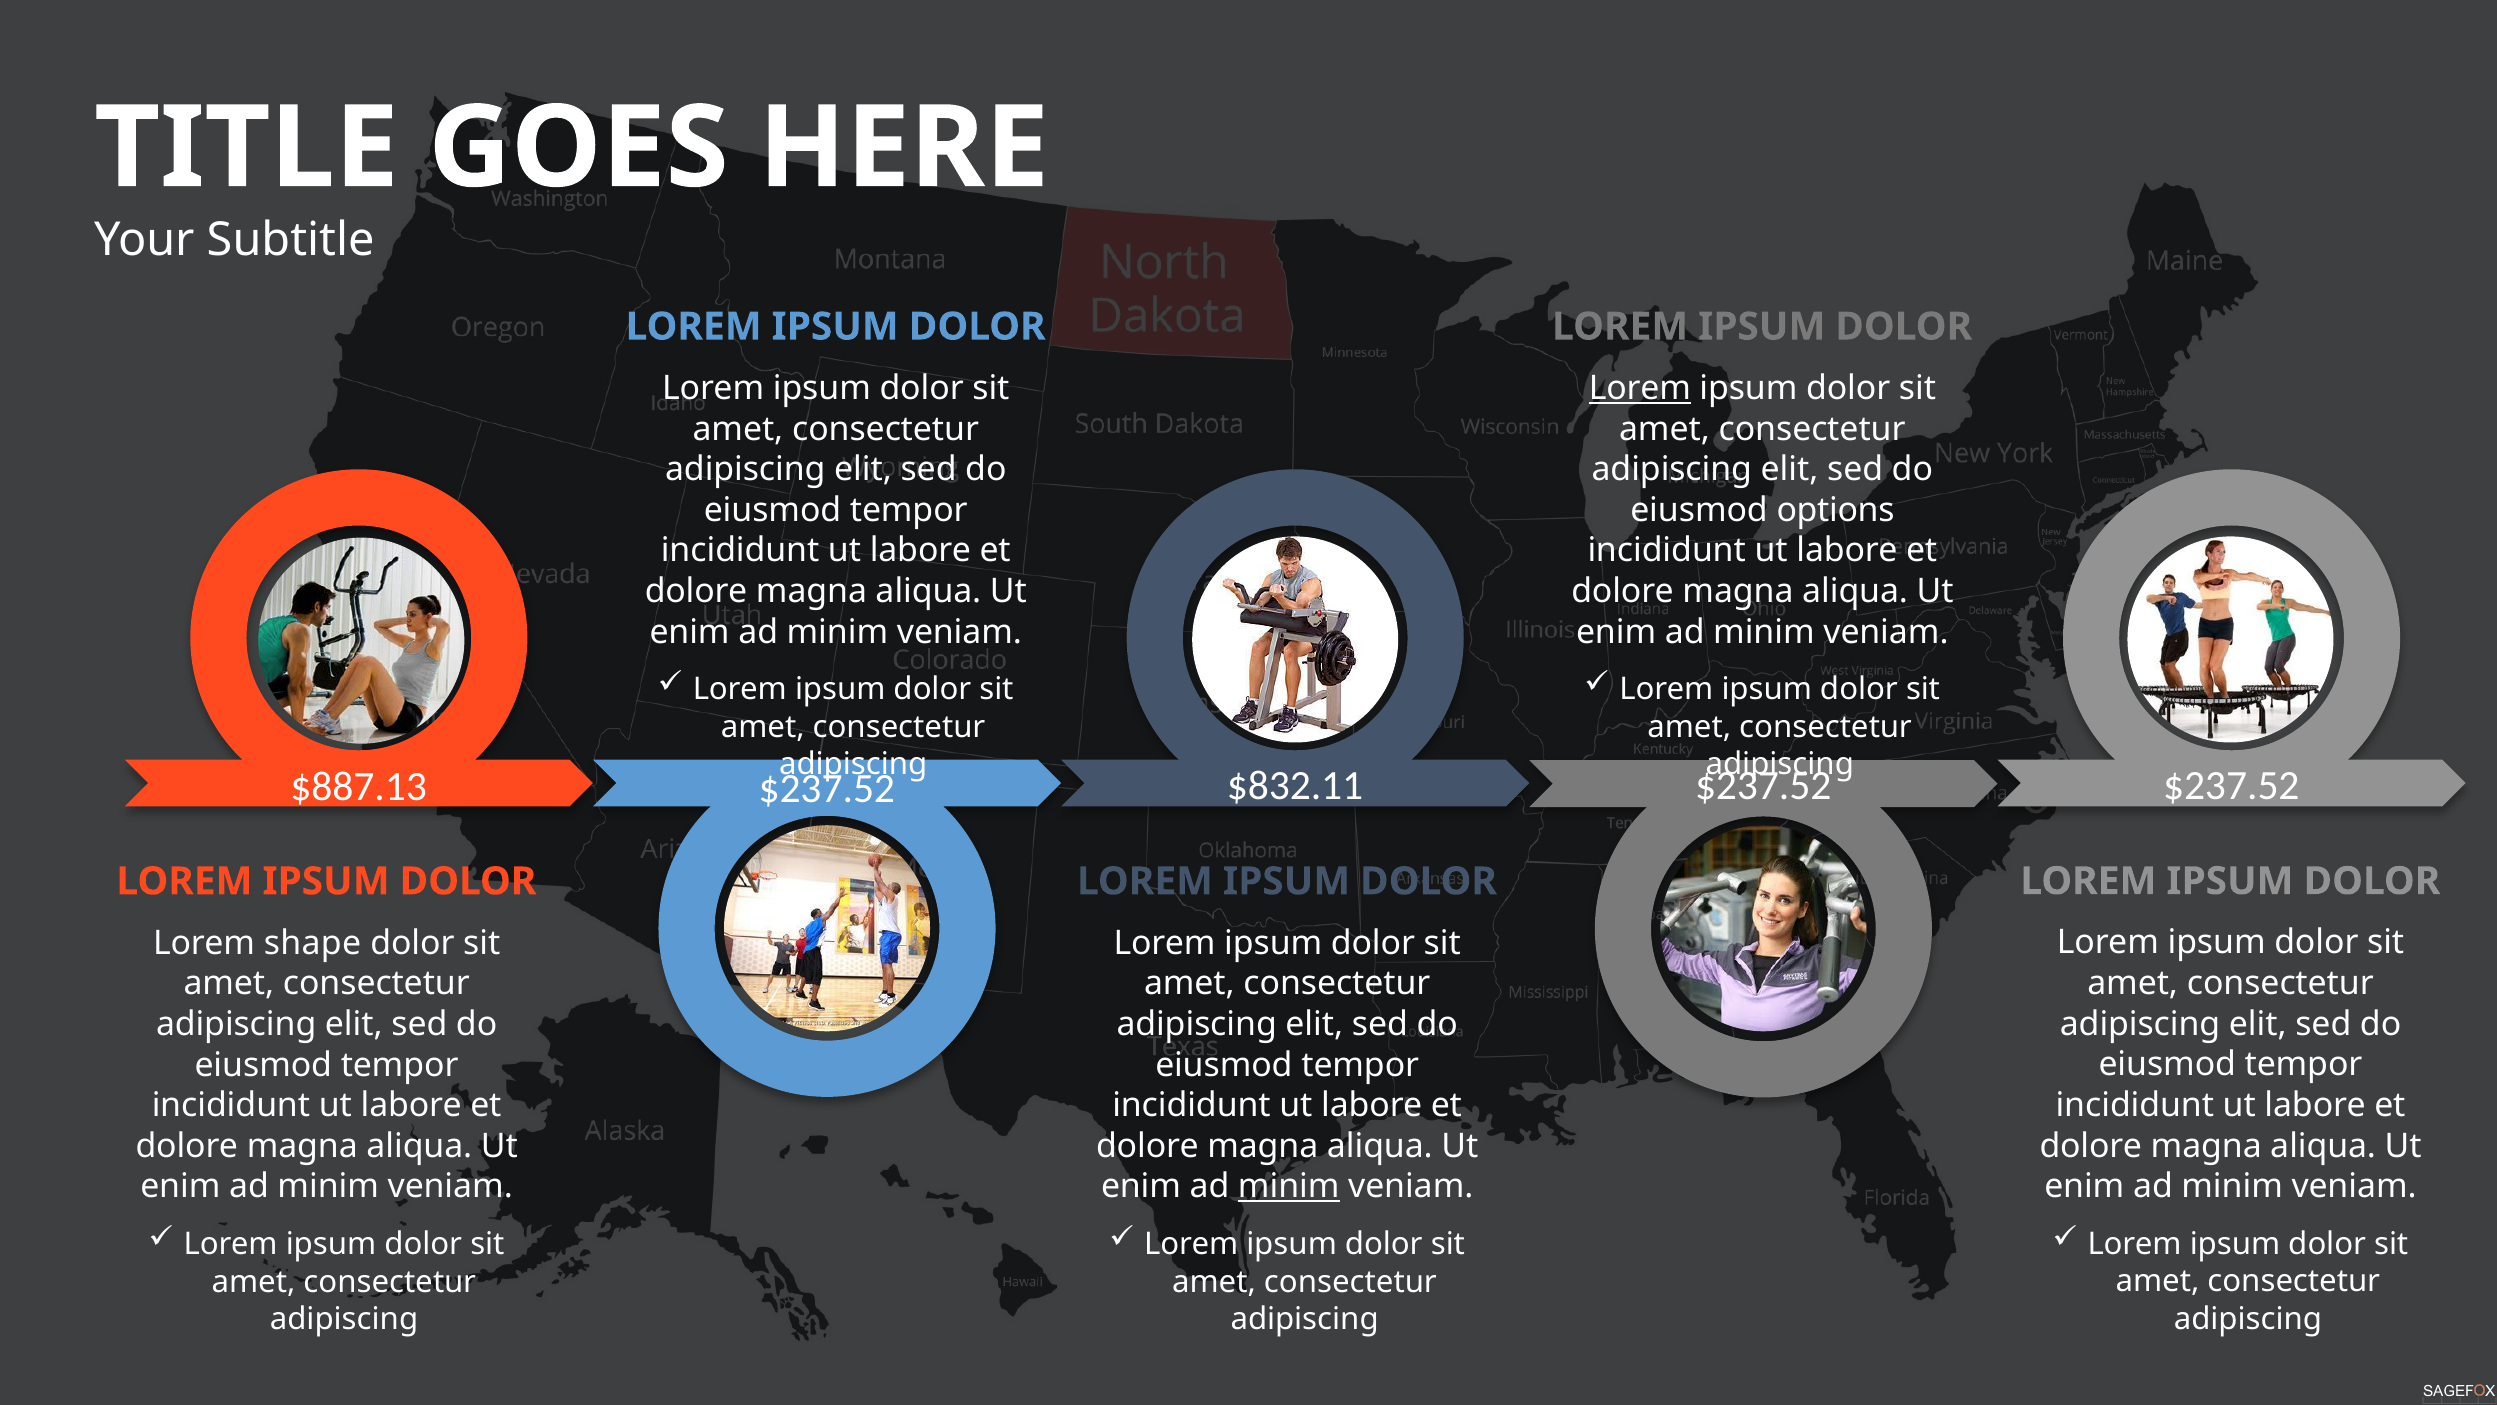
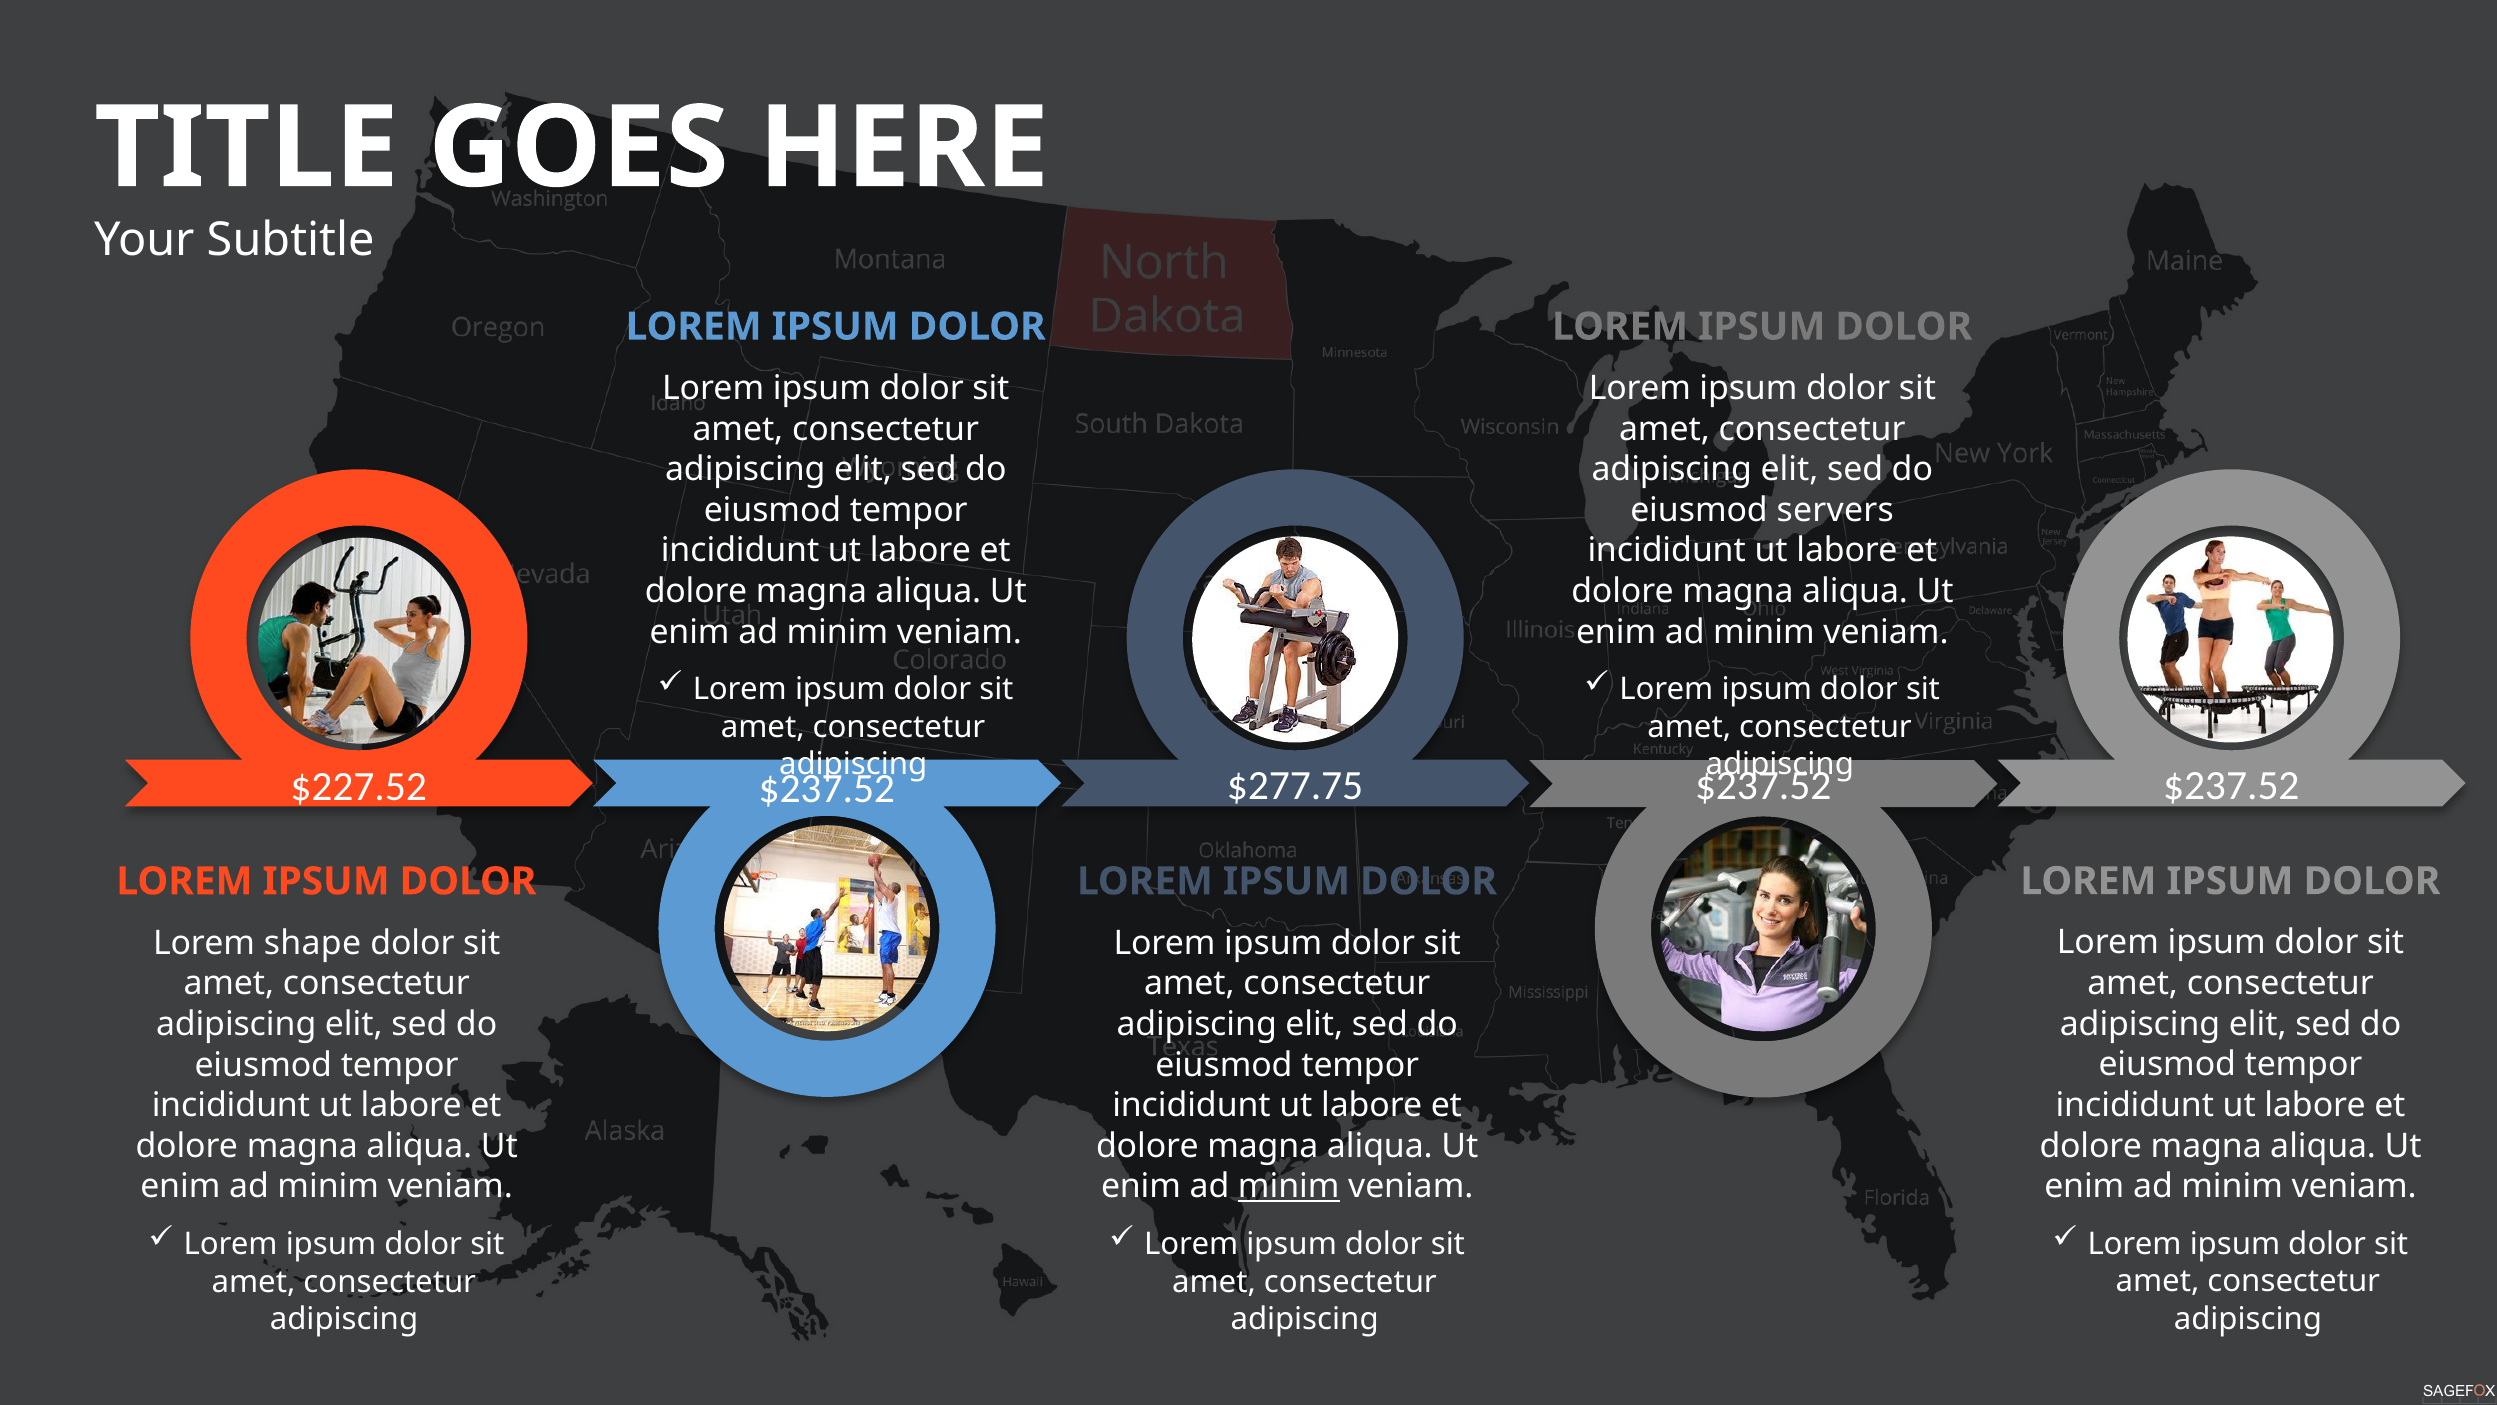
Lorem at (1640, 388) underline: present -> none
options: options -> servers
$887.13: $887.13 -> $227.52
$832.11: $832.11 -> $277.75
